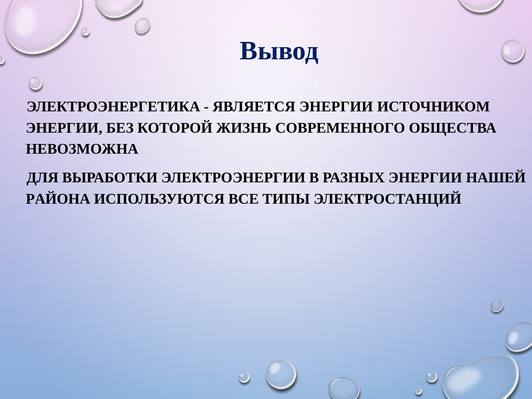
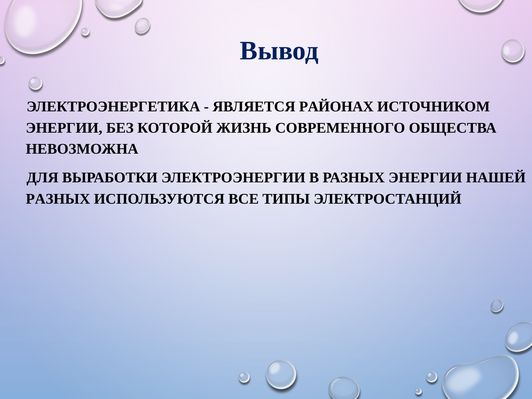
ЯВЛЯЕТСЯ ЭНЕРГИИ: ЭНЕРГИИ -> РАЙОНАХ
РАЙОНА at (58, 199): РАЙОНА -> РАЗНЫХ
